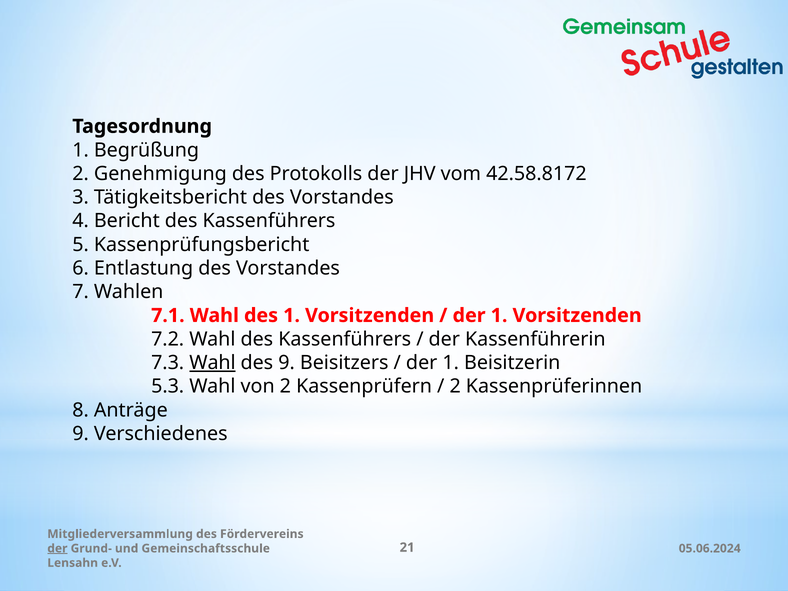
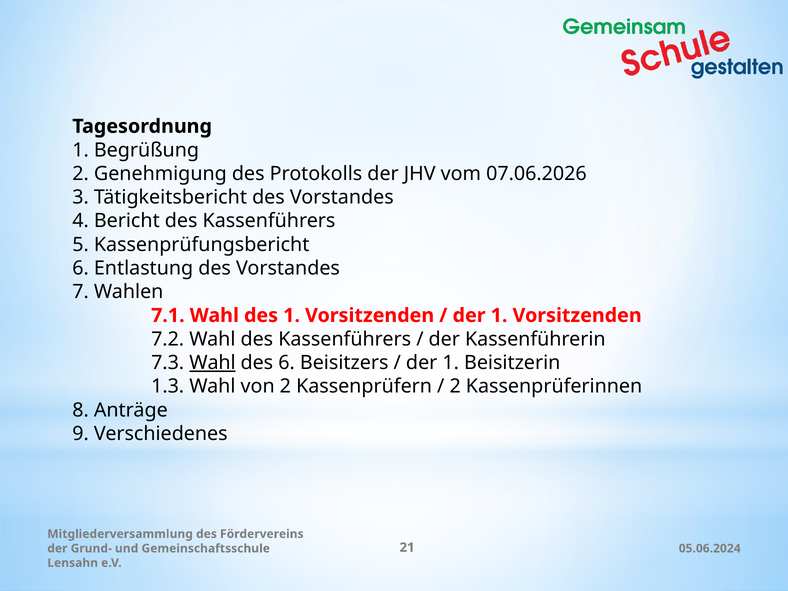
42.58.8172: 42.58.8172 -> 07.06.2026
des 9: 9 -> 6
5.3: 5.3 -> 1.3
der at (57, 548) underline: present -> none
